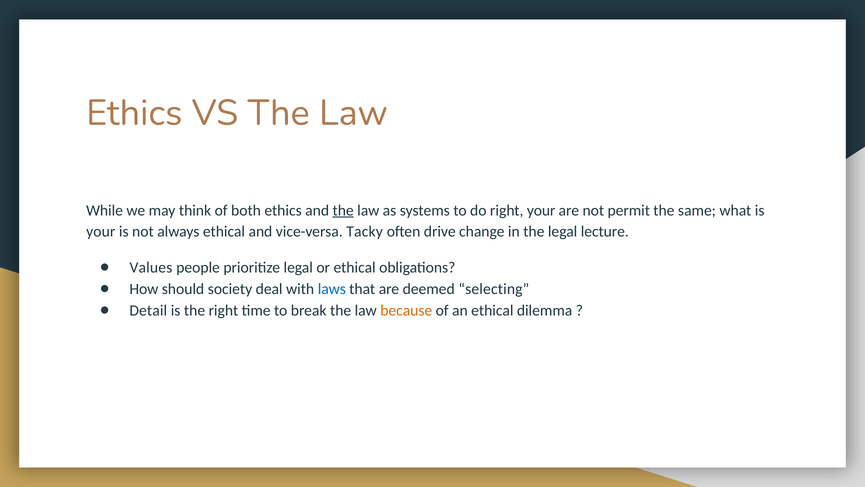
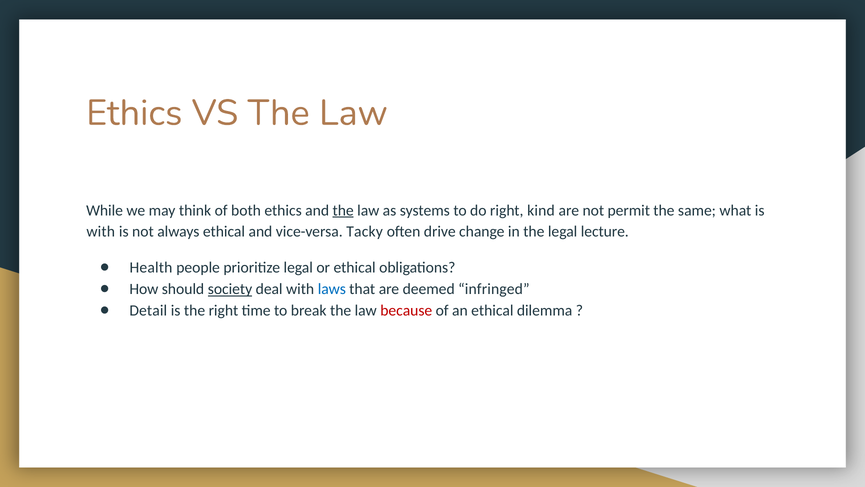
right your: your -> kind
your at (101, 232): your -> with
Values: Values -> Health
society underline: none -> present
selecting: selecting -> infringed
because colour: orange -> red
